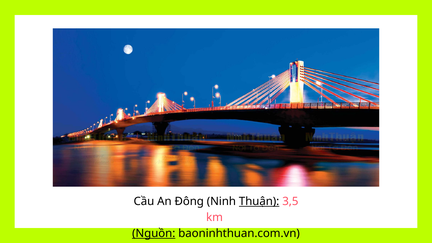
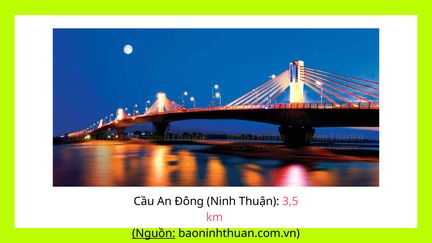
Thuận underline: present -> none
